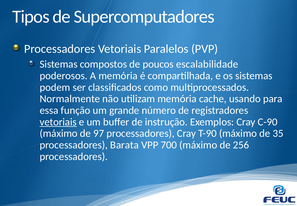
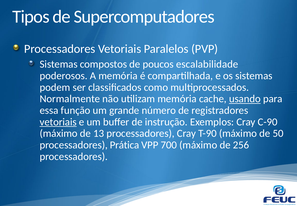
usando underline: none -> present
97: 97 -> 13
35: 35 -> 50
Barata: Barata -> Prática
